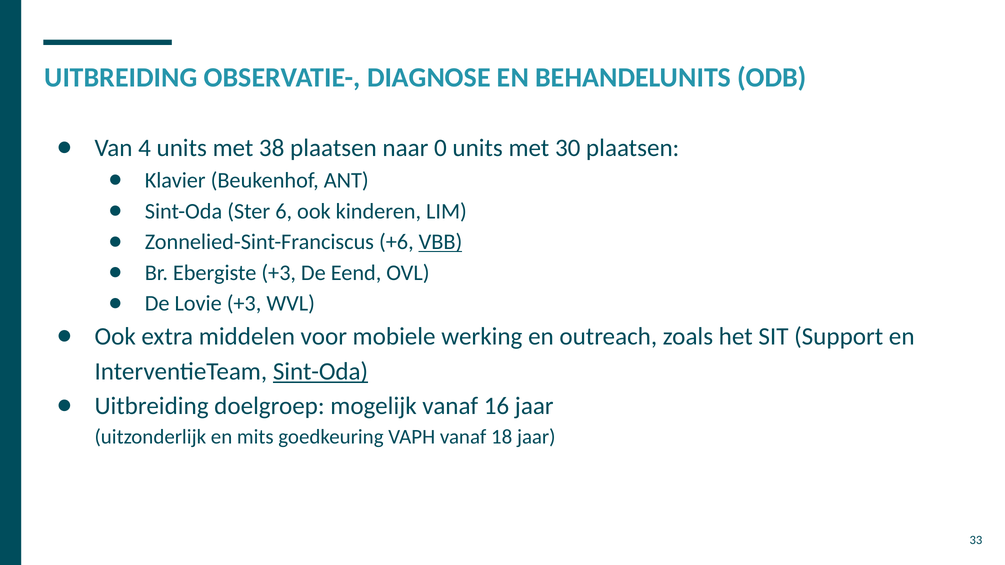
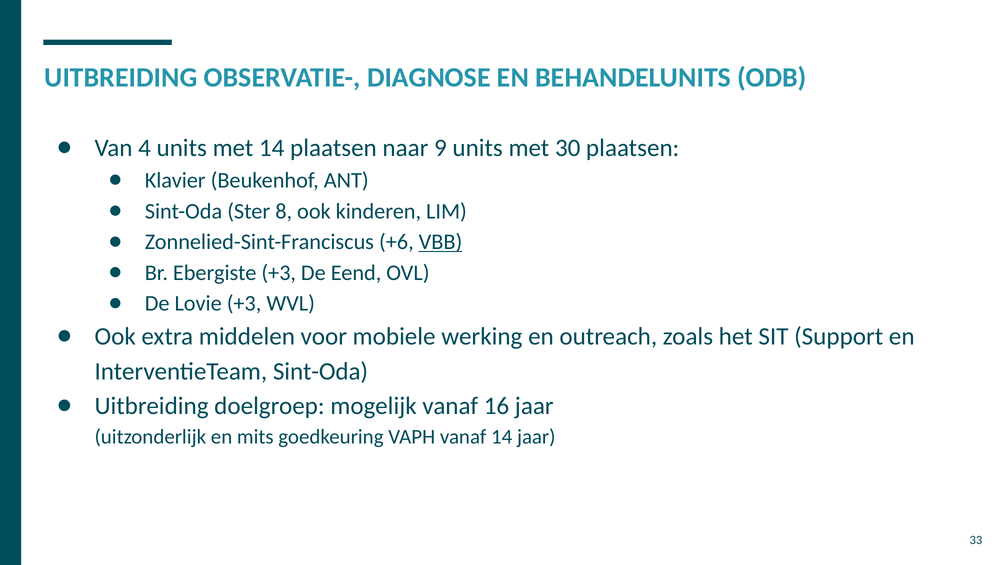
met 38: 38 -> 14
0: 0 -> 9
6: 6 -> 8
Sint-Oda at (320, 372) underline: present -> none
vanaf 18: 18 -> 14
